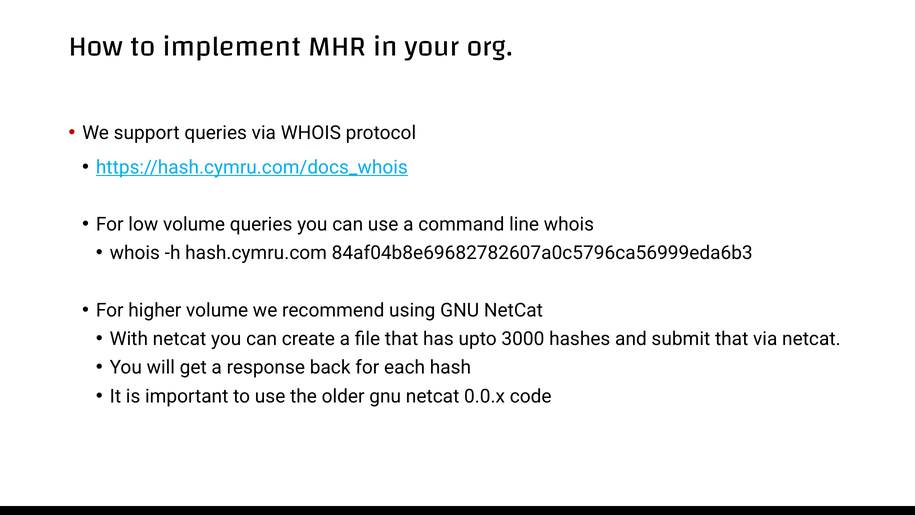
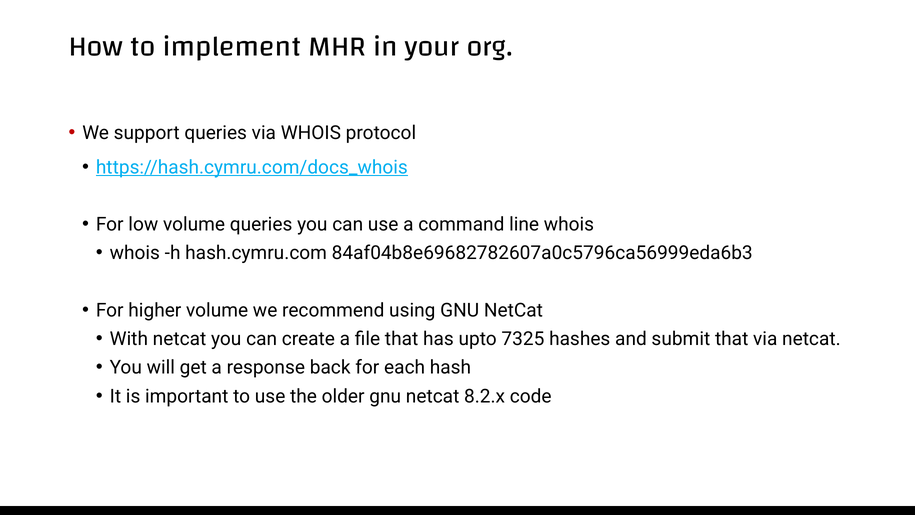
3000: 3000 -> 7325
0.0.x: 0.0.x -> 8.2.x
